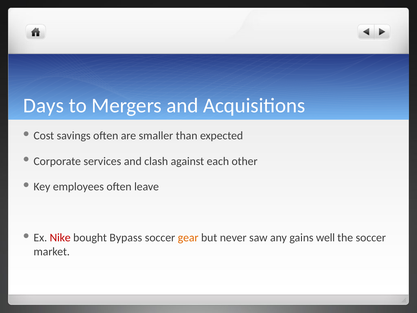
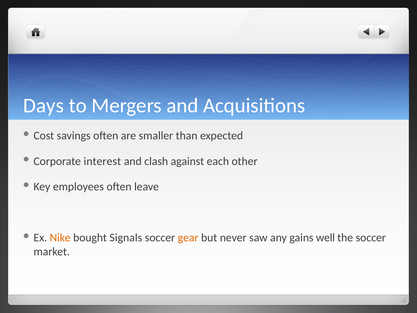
services: services -> interest
Nike colour: red -> orange
Bypass: Bypass -> Signals
